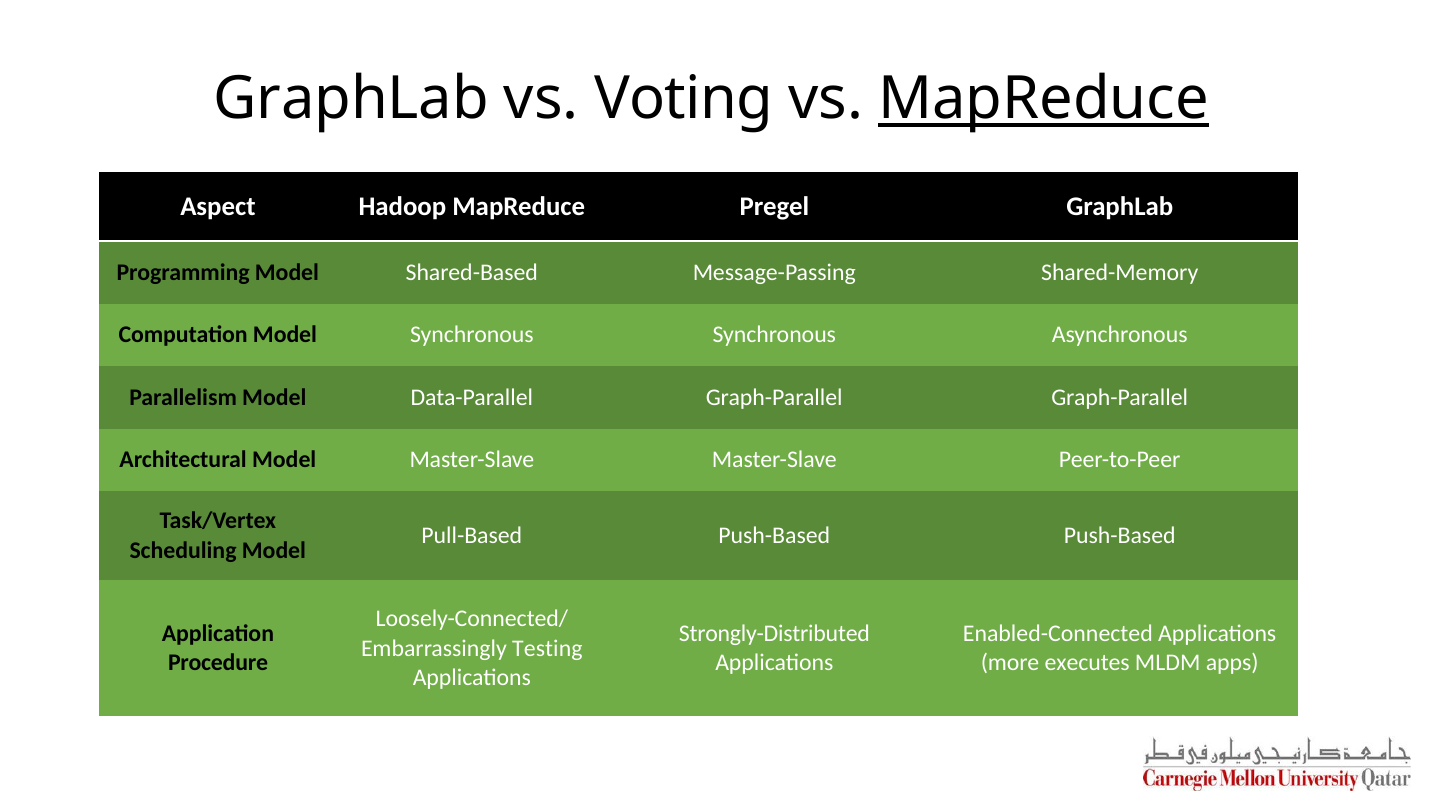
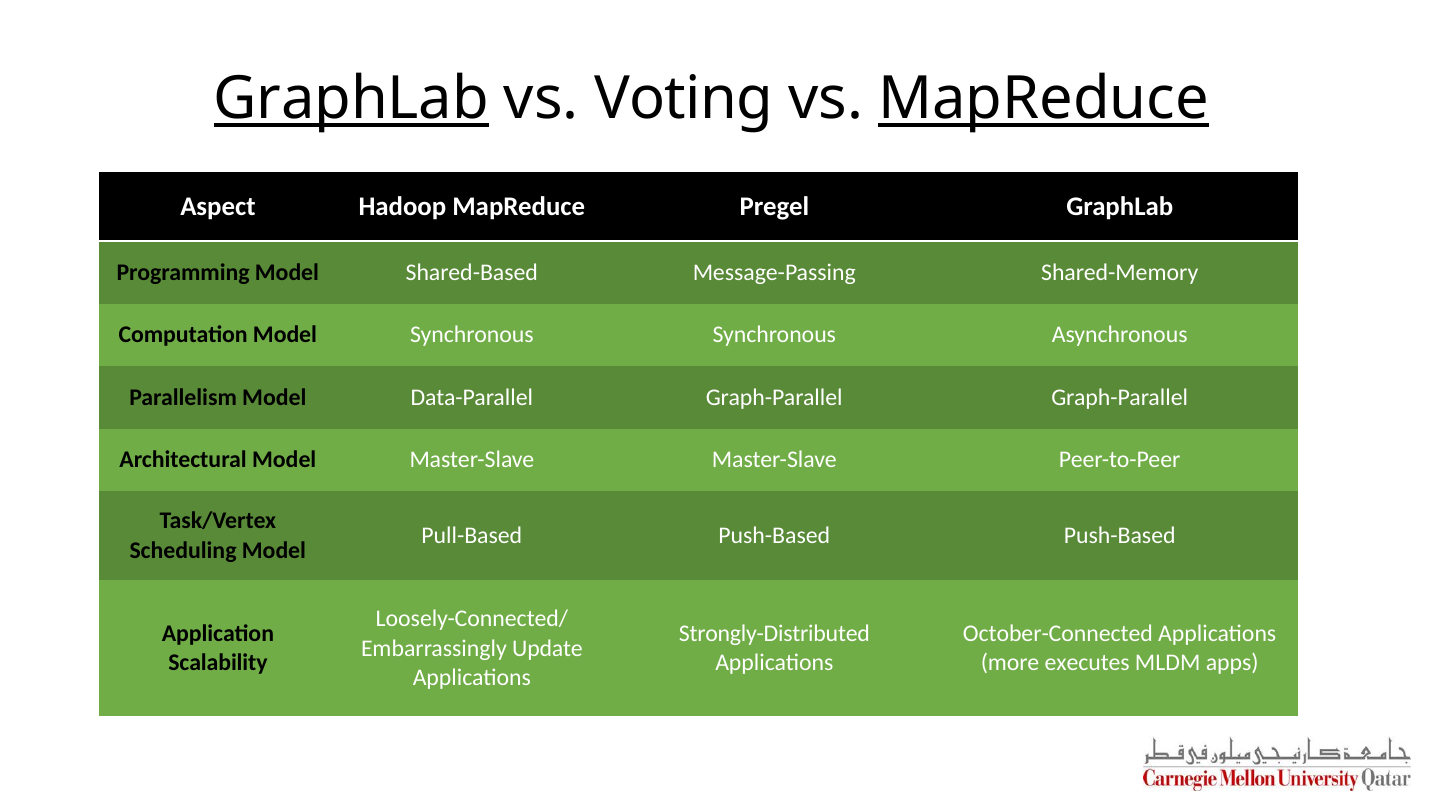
GraphLab at (351, 99) underline: none -> present
Enabled-Connected: Enabled-Connected -> October-Connected
Testing: Testing -> Update
Procedure: Procedure -> Scalability
